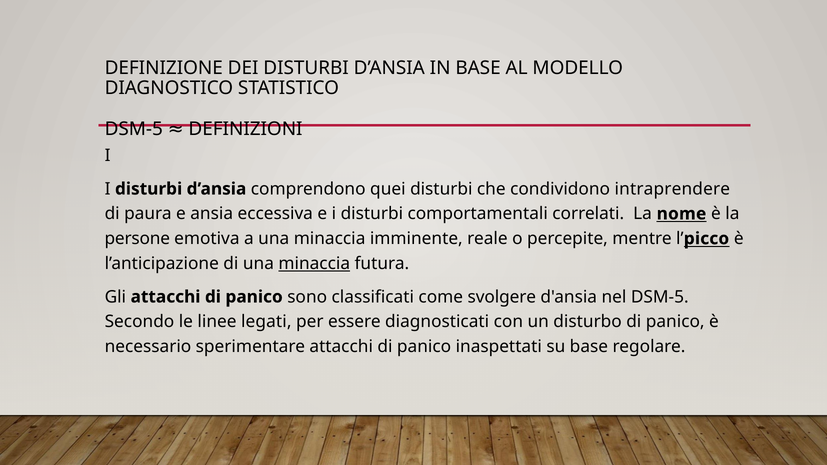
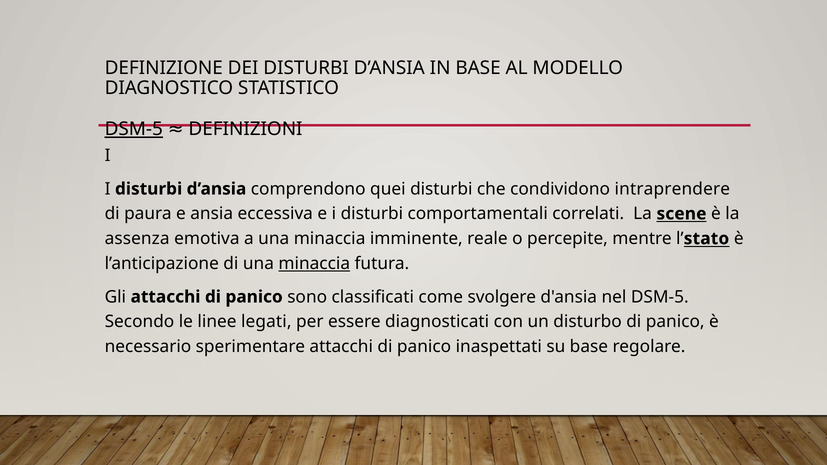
DSM-5 at (134, 129) underline: none -> present
nome: nome -> scene
persone: persone -> assenza
picco: picco -> stato
